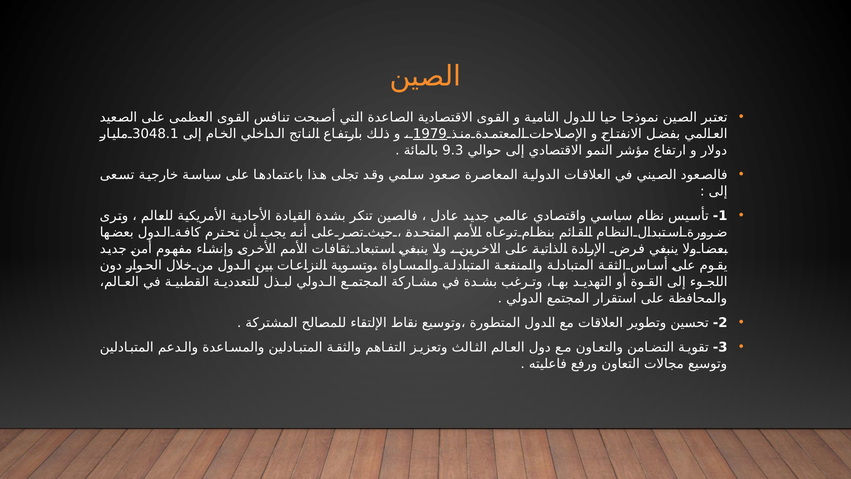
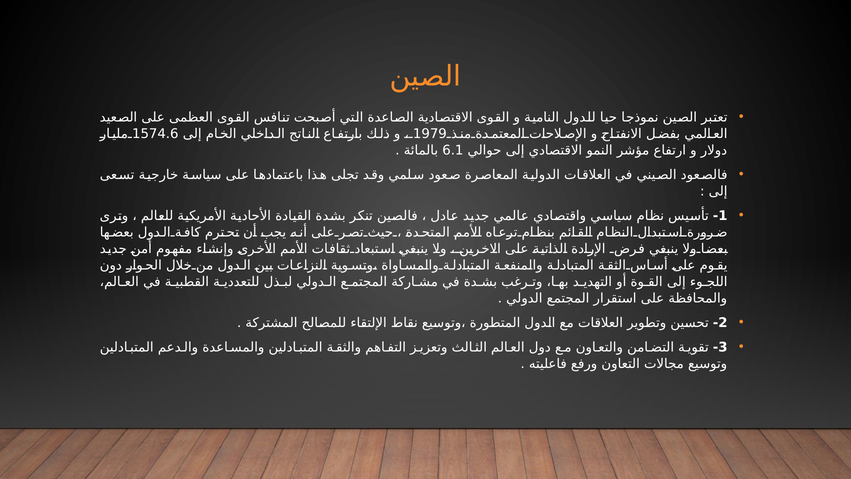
3048.1: 3048.1 -> 1574.6
1979 underline: present -> none
9.3: 9.3 -> 6.1
